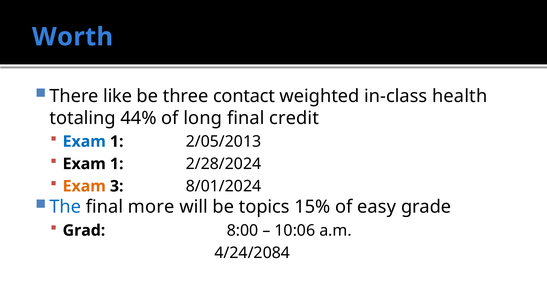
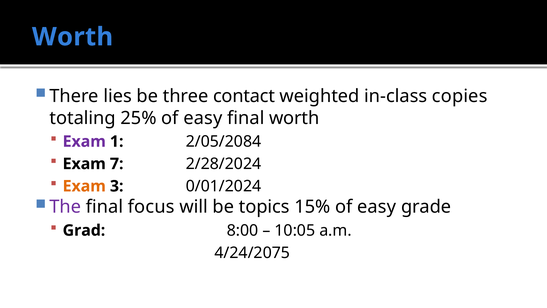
like: like -> lies
health: health -> copies
44%: 44% -> 25%
long at (203, 118): long -> easy
final credit: credit -> worth
Exam at (84, 141) colour: blue -> purple
2/05/2013: 2/05/2013 -> 2/05/2084
1 at (117, 164): 1 -> 7
8/01/2024: 8/01/2024 -> 0/01/2024
The colour: blue -> purple
more: more -> focus
10:06: 10:06 -> 10:05
4/24/2084: 4/24/2084 -> 4/24/2075
